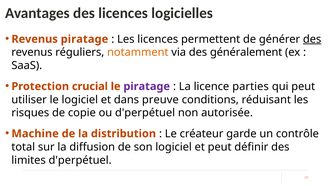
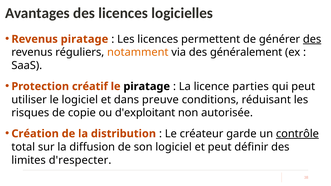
crucial: crucial -> créatif
piratage at (147, 86) colour: purple -> black
ou d'perpétuel: d'perpétuel -> d'exploitant
Machine: Machine -> Création
contrôle underline: none -> present
limites d'perpétuel: d'perpétuel -> d'respecter
